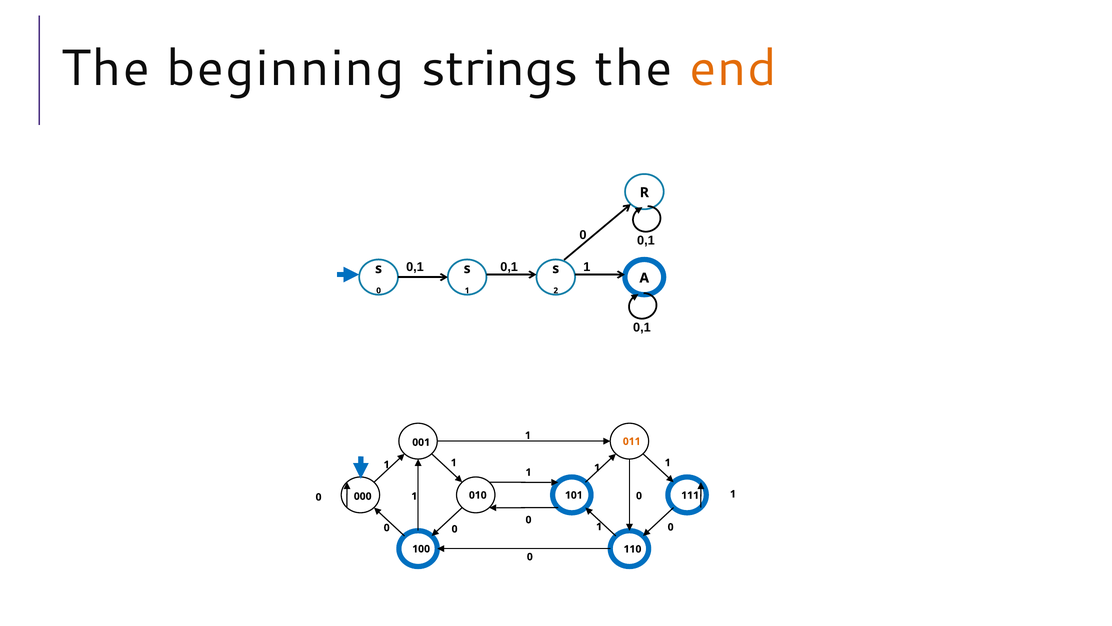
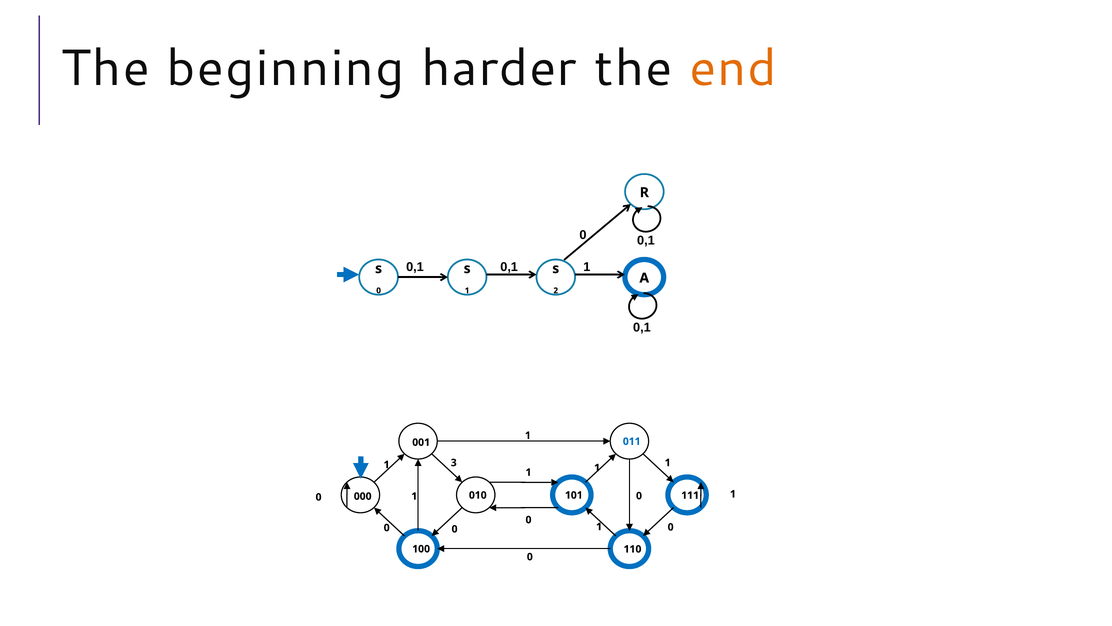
strings: strings -> harder
011 colour: orange -> blue
1 at (454, 462): 1 -> 3
